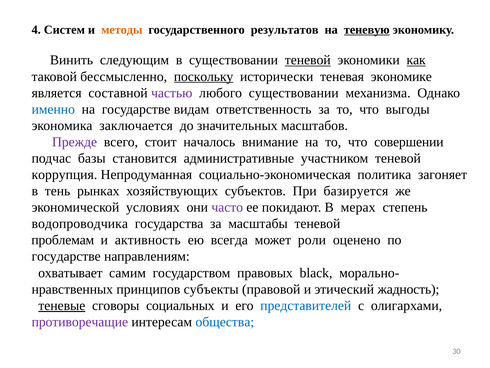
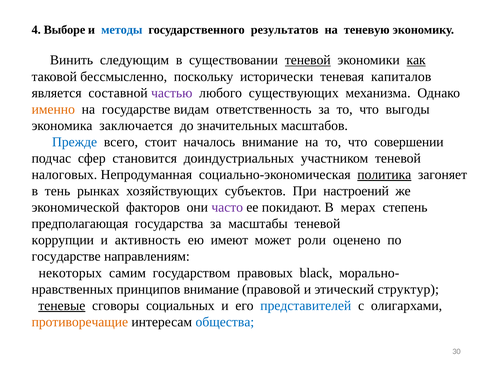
Систем: Систем -> Выборе
методы colour: orange -> blue
теневую underline: present -> none
поскольку underline: present -> none
экономике: экономике -> капиталов
любого существовании: существовании -> существующих
именно colour: blue -> orange
Прежде colour: purple -> blue
базы: базы -> сфер
административные: административные -> доиндустриальных
коррупция: коррупция -> налоговых
политика underline: none -> present
базируется: базируется -> настроений
условиях: условиях -> факторов
водопроводчика: водопроводчика -> предполагающая
проблемам: проблемам -> коррупции
всегда: всегда -> имеют
охватывает: охватывает -> некоторых
принципов субъекты: субъекты -> внимание
жадность: жадность -> структур
противоречащие colour: purple -> orange
